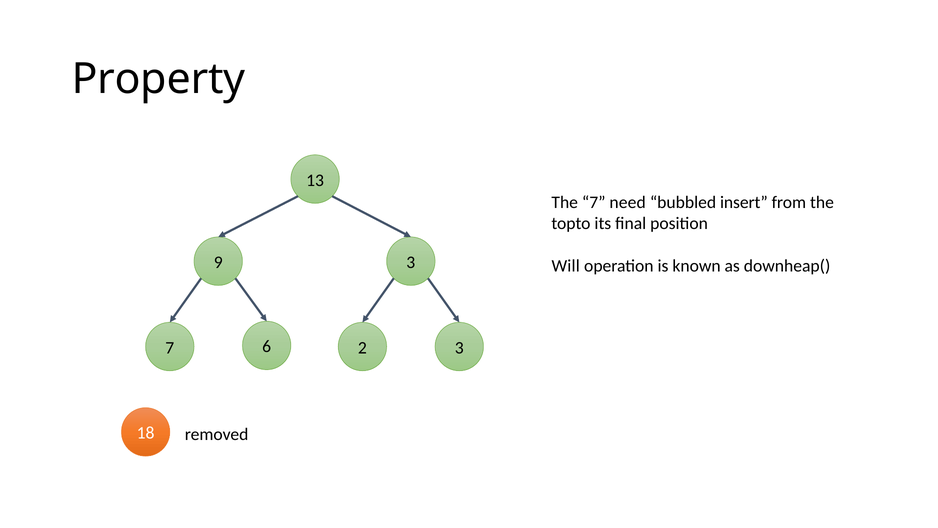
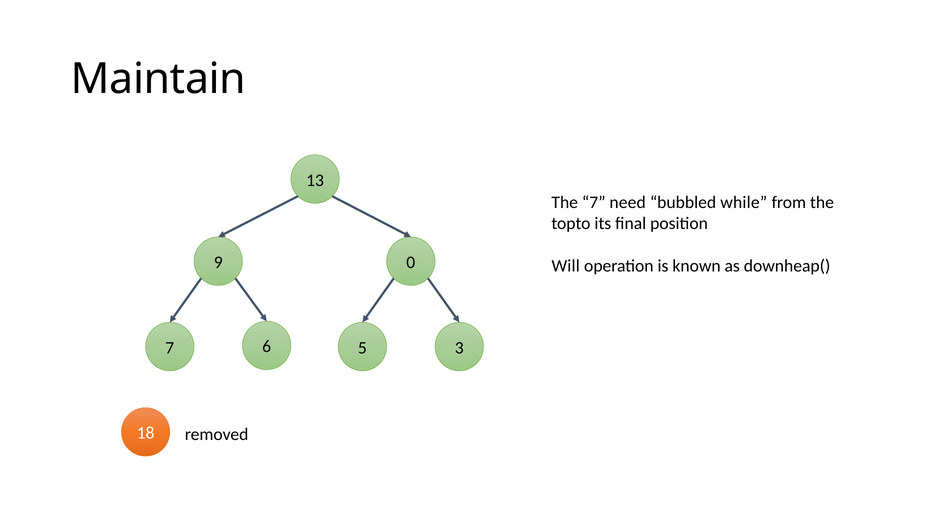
Property: Property -> Maintain
insert: insert -> while
9 3: 3 -> 0
2: 2 -> 5
